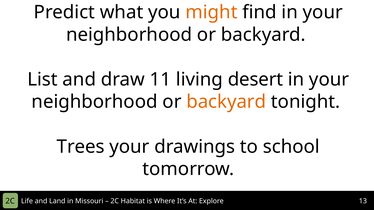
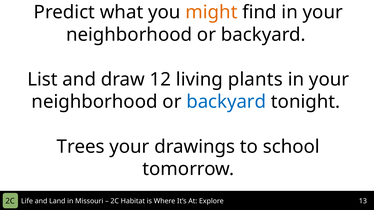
11: 11 -> 12
desert: desert -> plants
backyard at (226, 102) colour: orange -> blue
